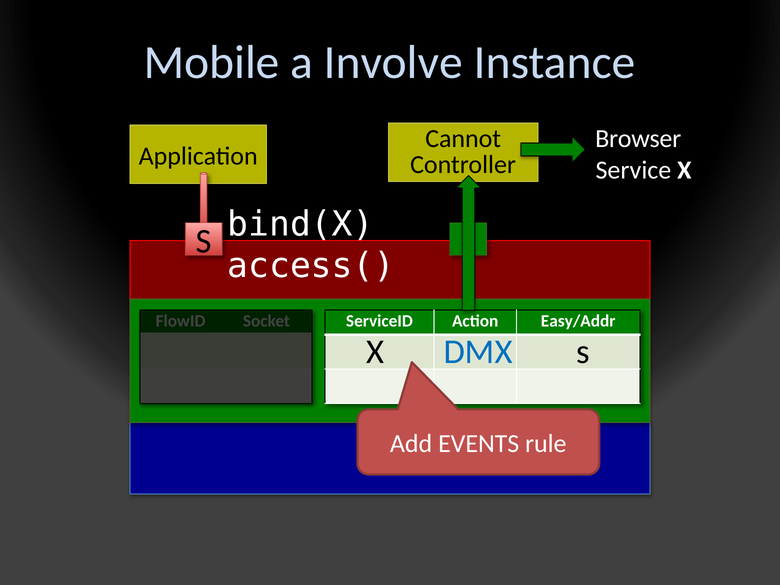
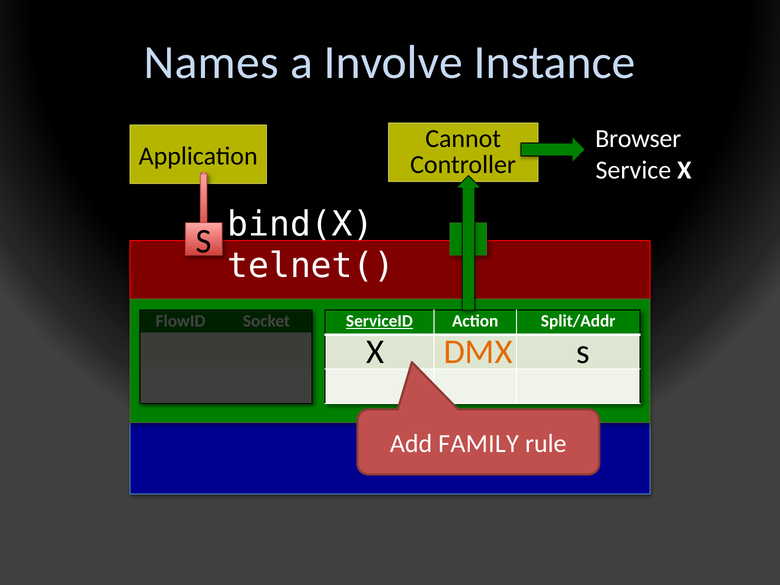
Mobile: Mobile -> Names
access(: access( -> telnet(
ServiceID underline: none -> present
Easy/Addr: Easy/Addr -> Split/Addr
DMX colour: blue -> orange
EVENTS: EVENTS -> FAMILY
